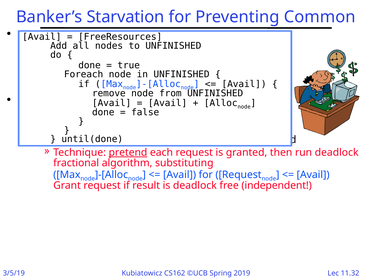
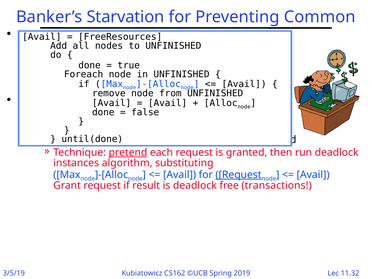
fractional: fractional -> instances
Request at (239, 175) underline: none -> present
independent: independent -> transactions
